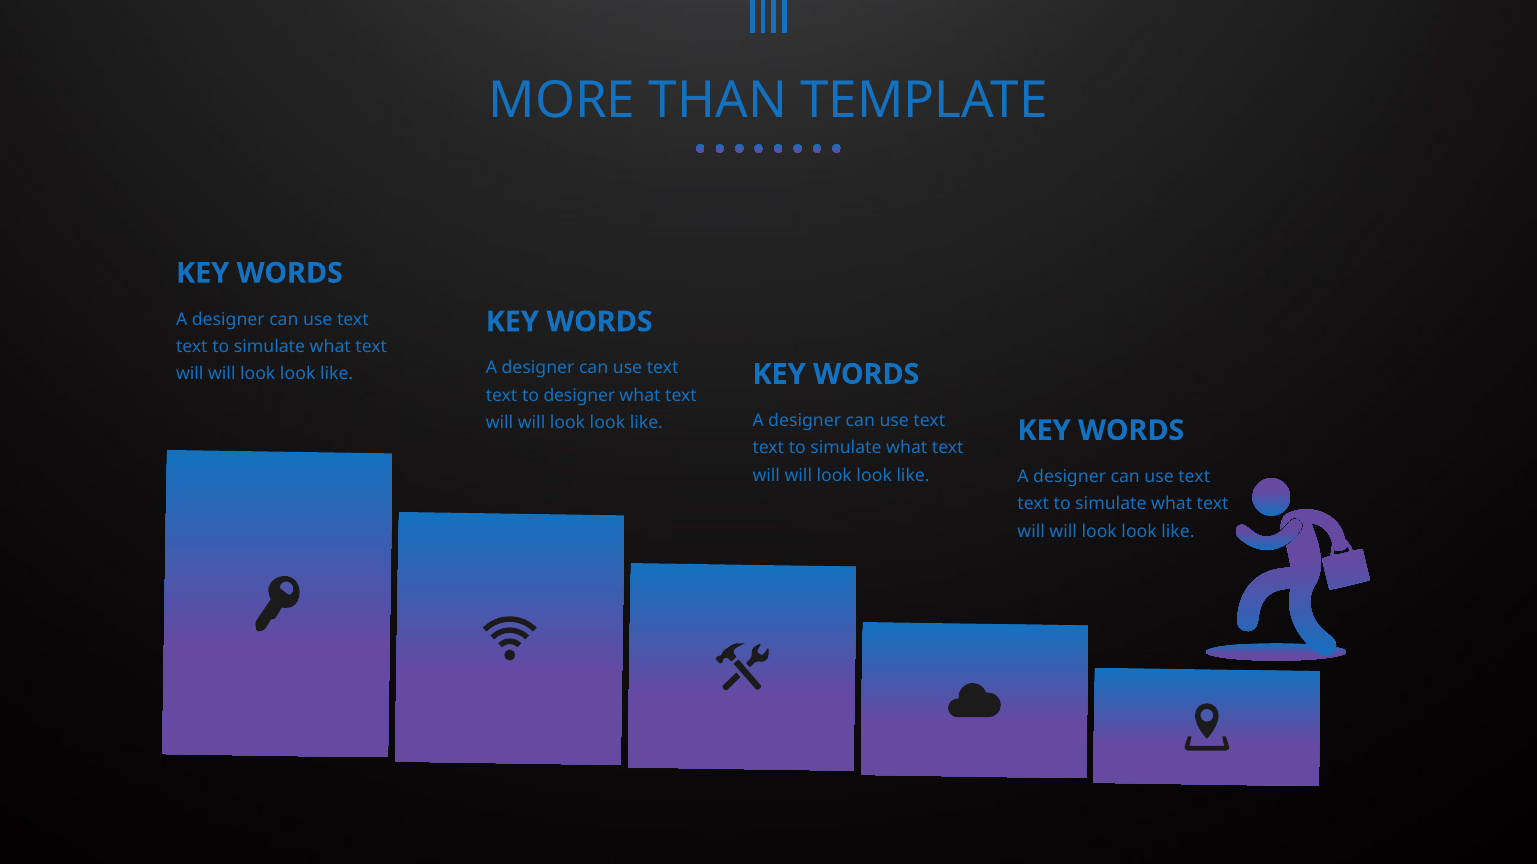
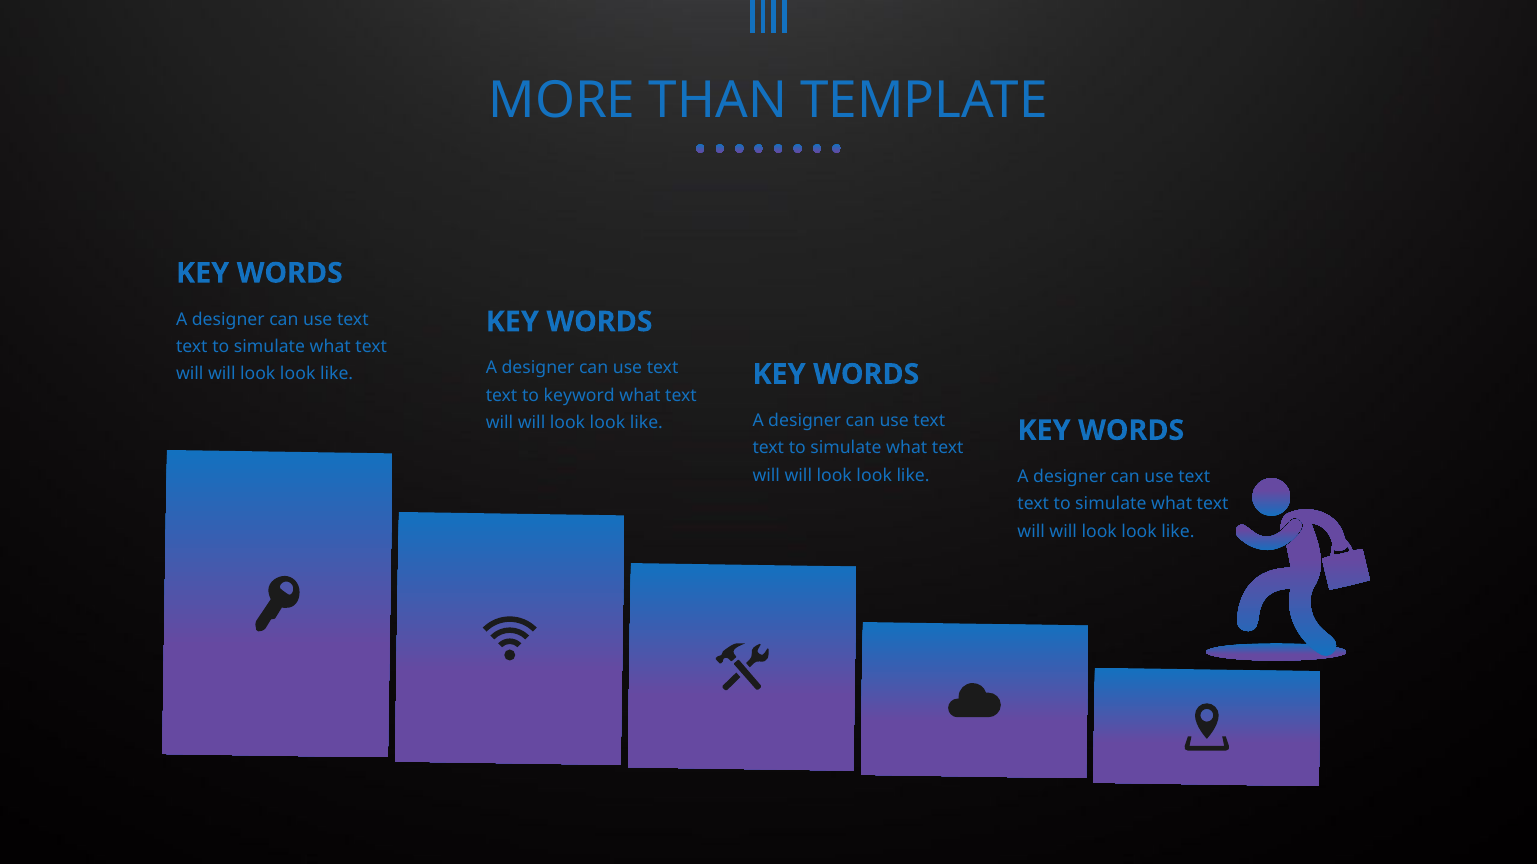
to designer: designer -> keyword
